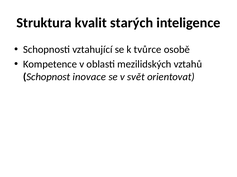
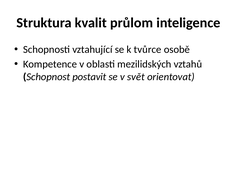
starých: starých -> průlom
inovace: inovace -> postavit
